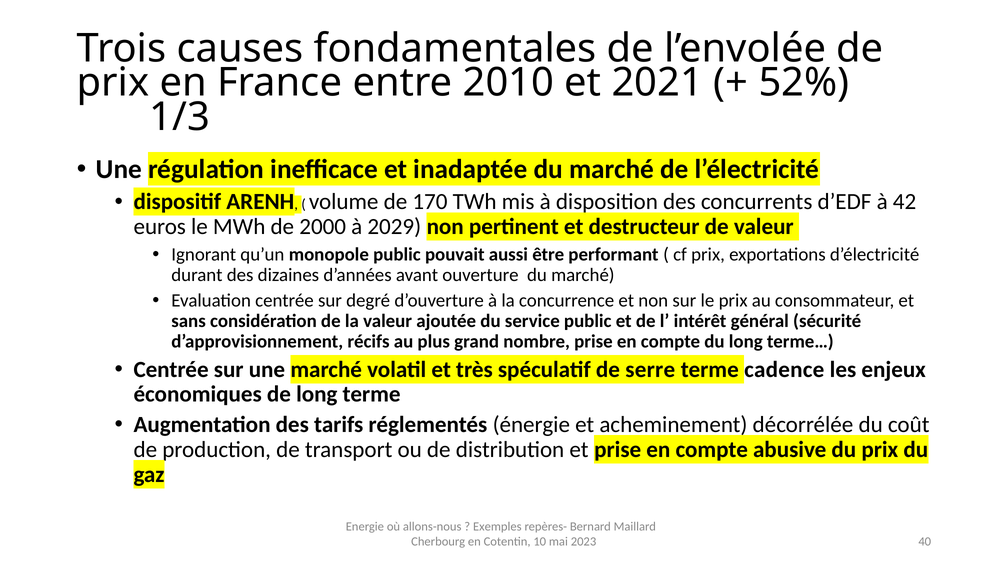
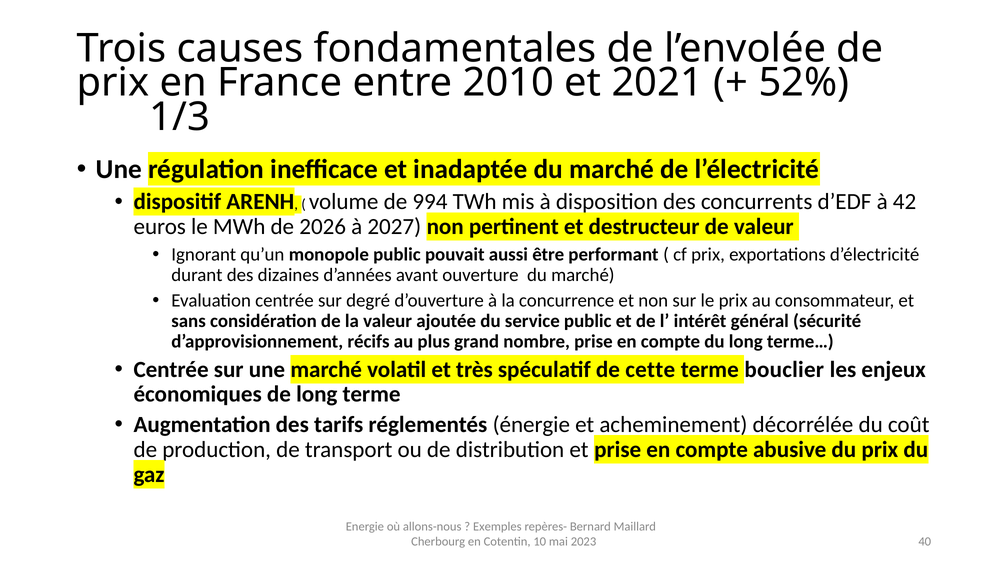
170: 170 -> 994
2000: 2000 -> 2026
2029: 2029 -> 2027
serre: serre -> cette
cadence: cadence -> bouclier
